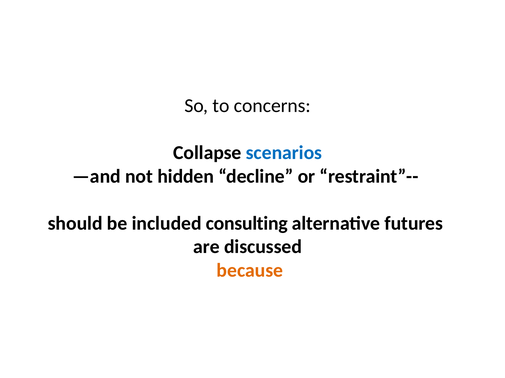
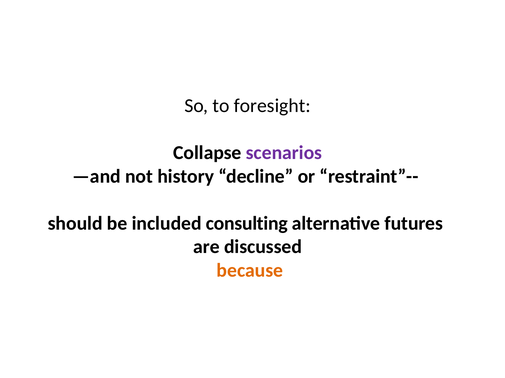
concerns: concerns -> foresight
scenarios colour: blue -> purple
hidden: hidden -> history
